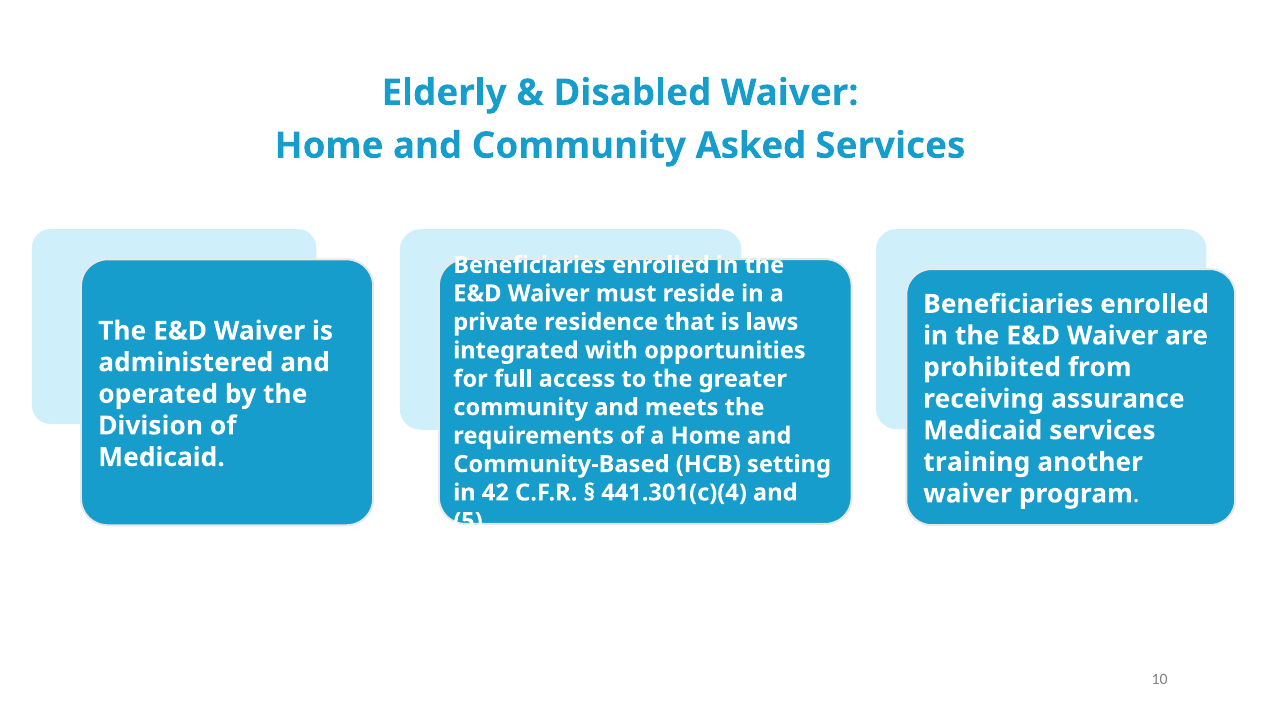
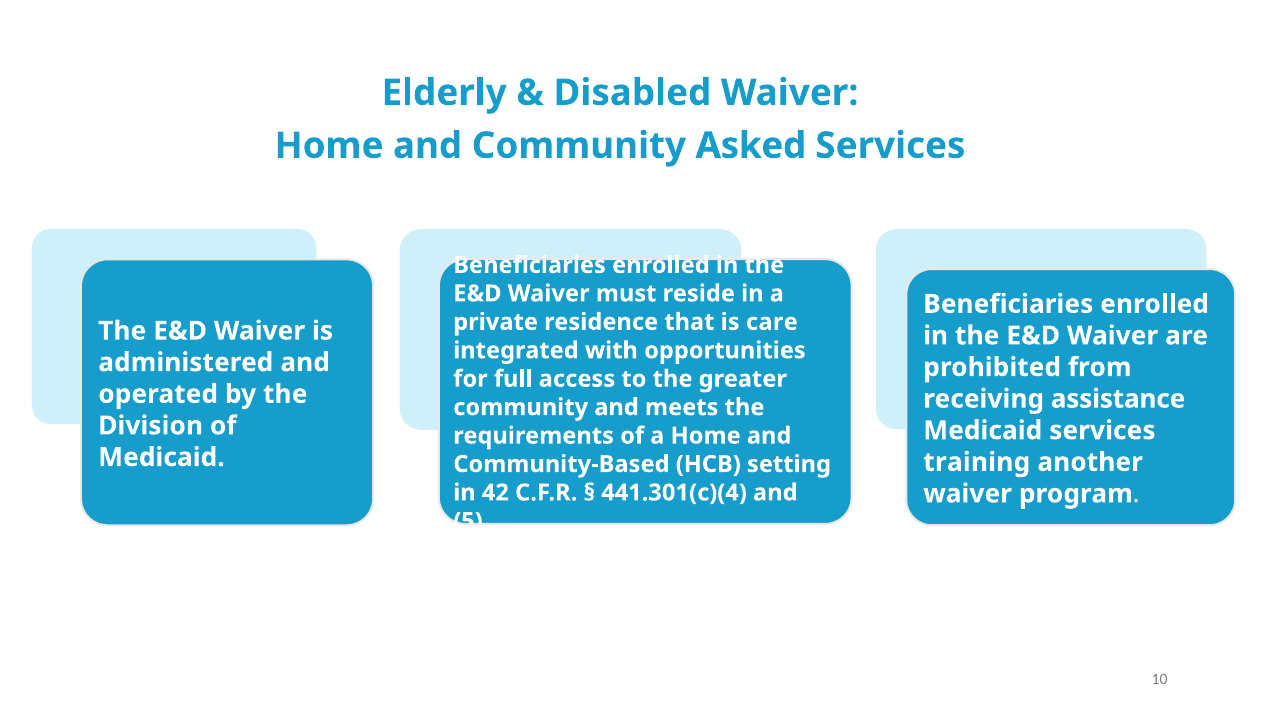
laws: laws -> care
assurance: assurance -> assistance
